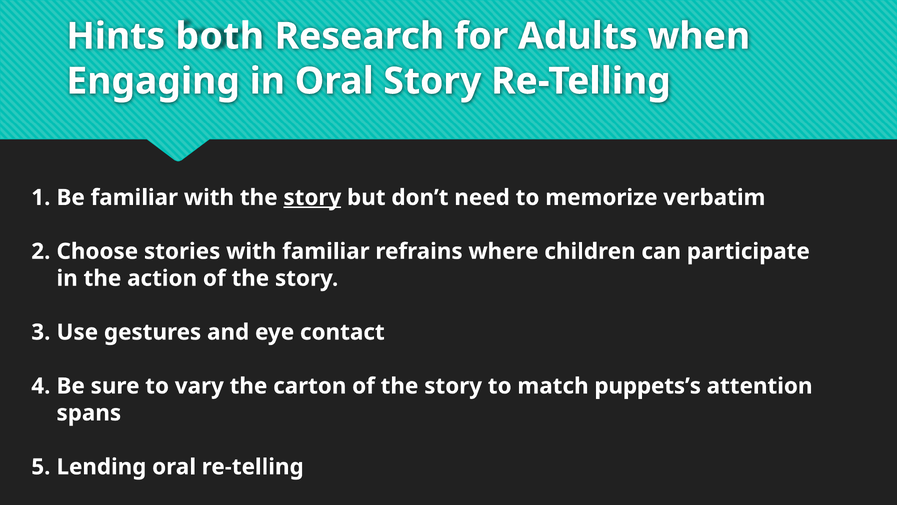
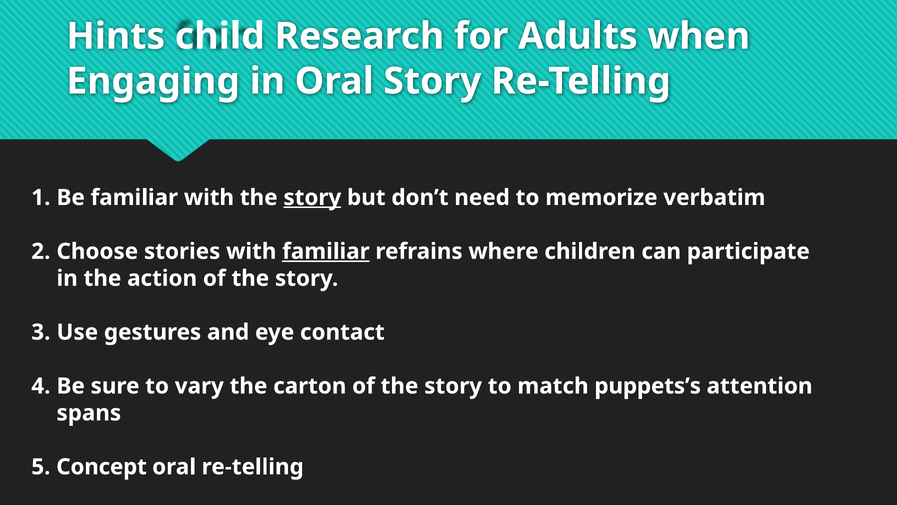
both: both -> child
familiar at (326, 251) underline: none -> present
Lending: Lending -> Concept
